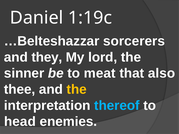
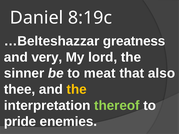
1:19c: 1:19c -> 8:19c
sorcerers: sorcerers -> greatness
they: they -> very
thereof colour: light blue -> light green
head: head -> pride
